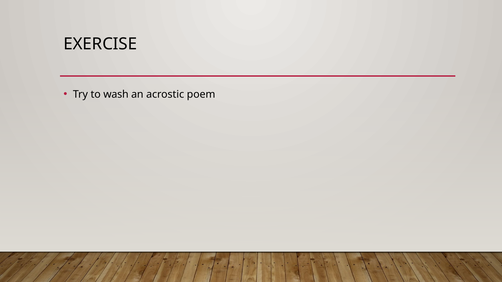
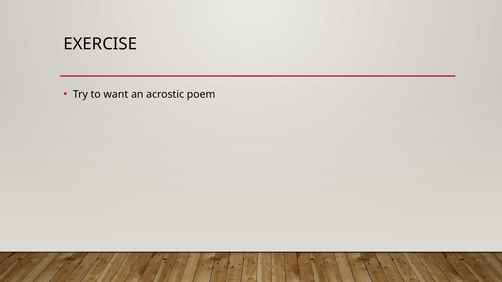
wash: wash -> want
